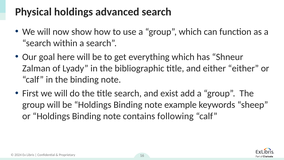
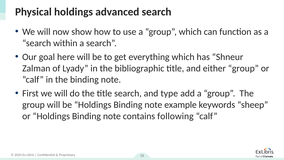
either either: either -> group
exist: exist -> type
